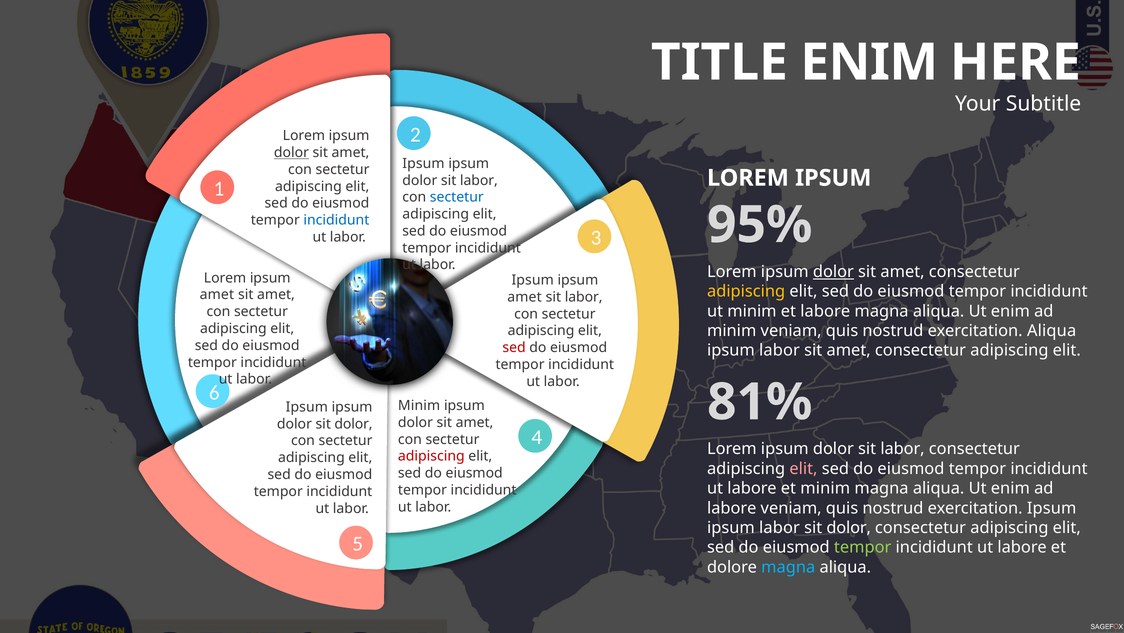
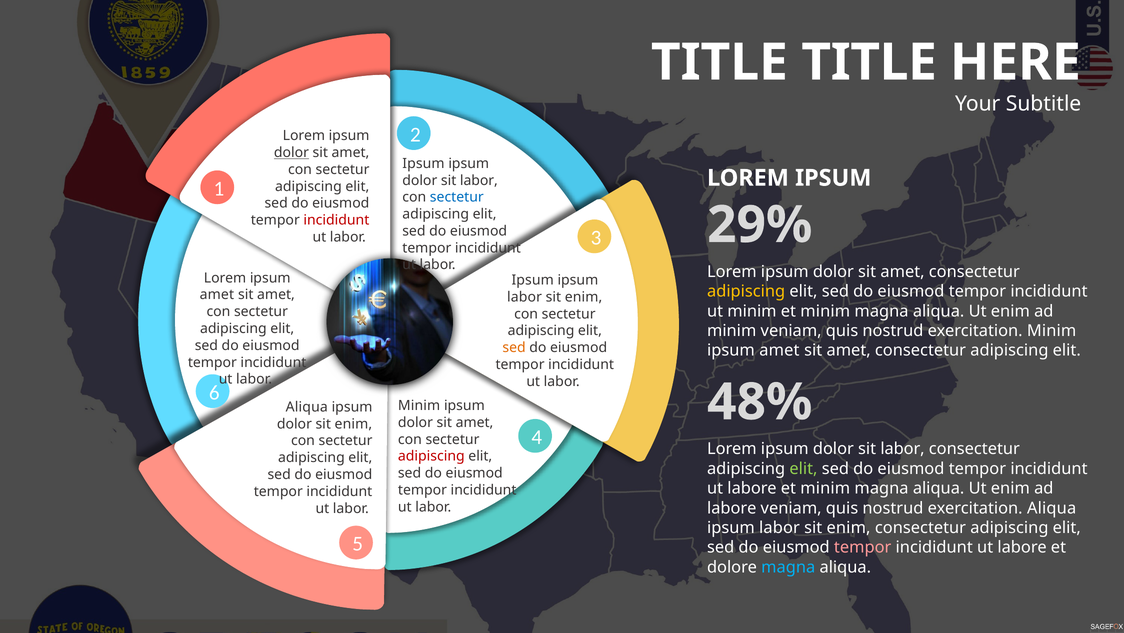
TITLE ENIM: ENIM -> TITLE
incididunt at (336, 220) colour: blue -> red
95%: 95% -> 29%
dolor at (833, 271) underline: present -> none
amet at (525, 297): amet -> labor
labor at (584, 297): labor -> enim
labore at (825, 311): labore -> minim
exercitation Aliqua: Aliqua -> Minim
sed at (514, 347) colour: red -> orange
labor at (779, 350): labor -> amet
81%: 81% -> 48%
Ipsum at (307, 407): Ipsum -> Aliqua
dolor sit dolor: dolor -> enim
elit at (803, 468) colour: pink -> light green
exercitation Ipsum: Ipsum -> Aliqua
dolor at (849, 527): dolor -> enim
tempor at (863, 547) colour: light green -> pink
